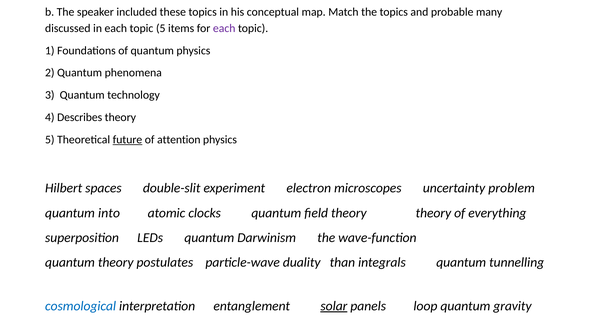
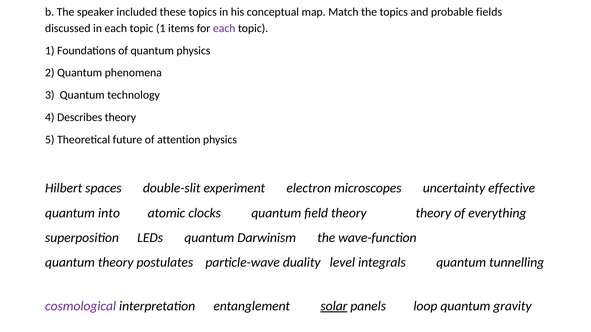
many: many -> fields
in each topic 5: 5 -> 1
future underline: present -> none
problem: problem -> effective
than: than -> level
cosmological colour: blue -> purple
